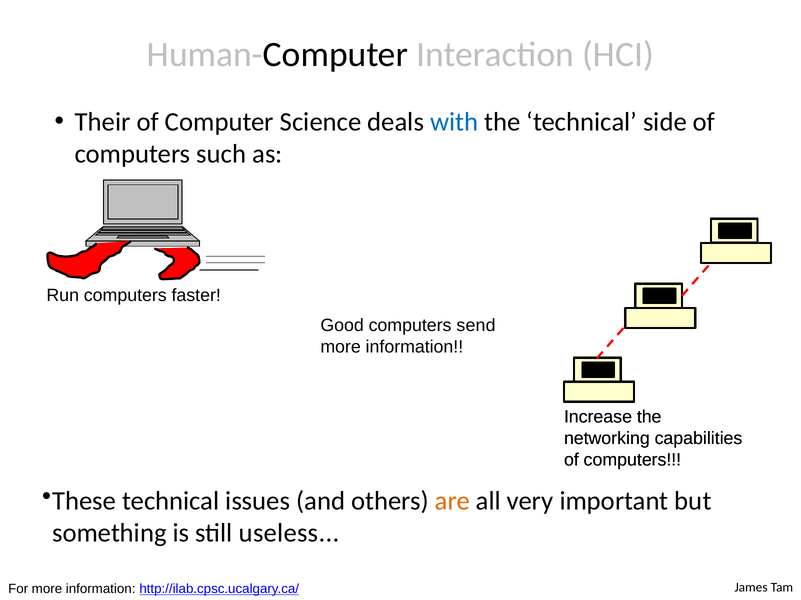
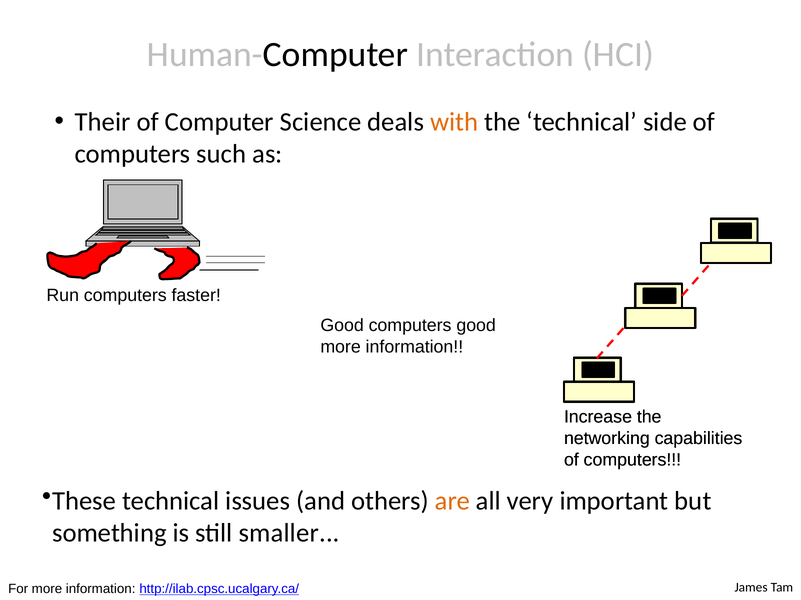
with colour: blue -> orange
computers send: send -> good
useless: useless -> smaller
